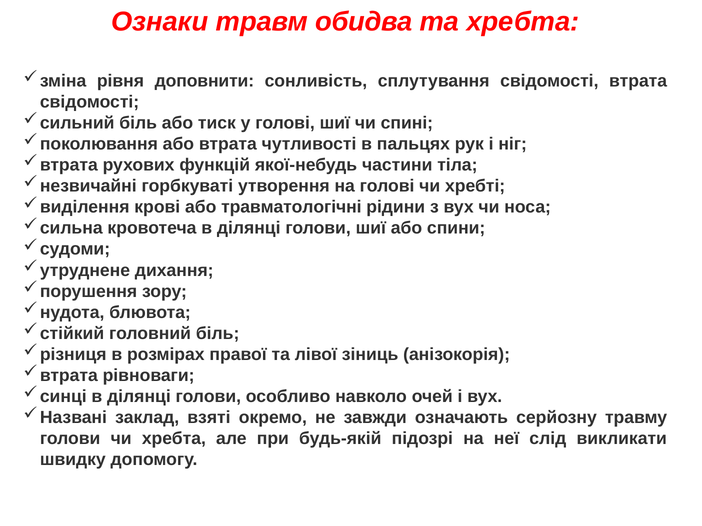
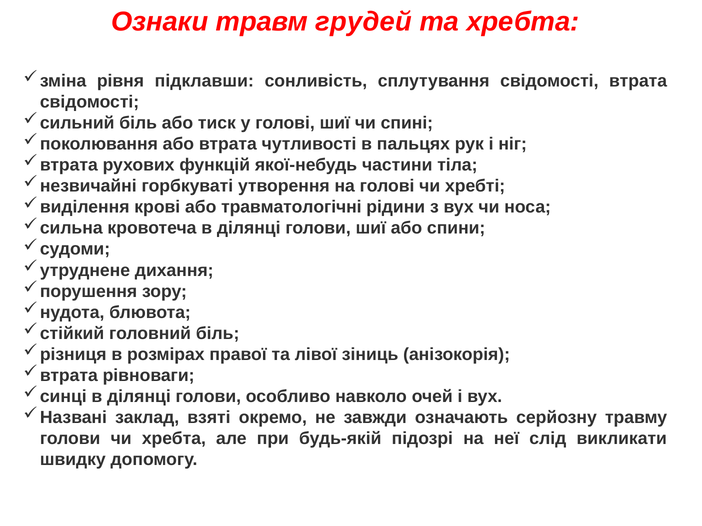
обидва: обидва -> грудей
доповнити: доповнити -> підклавши
